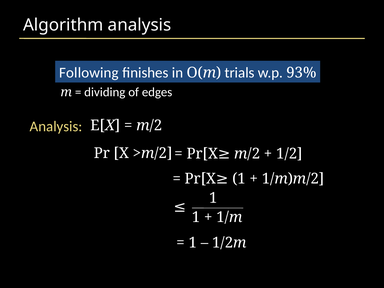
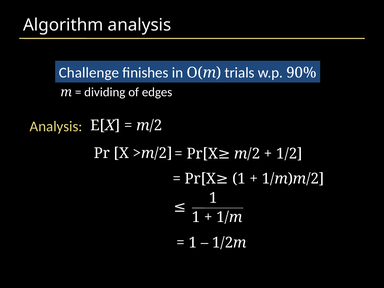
Following: Following -> Challenge
93%: 93% -> 90%
